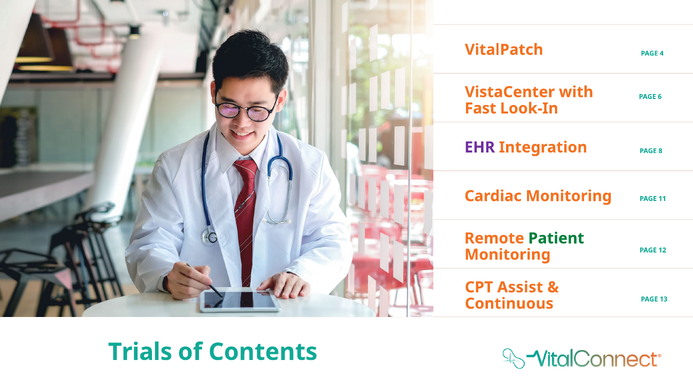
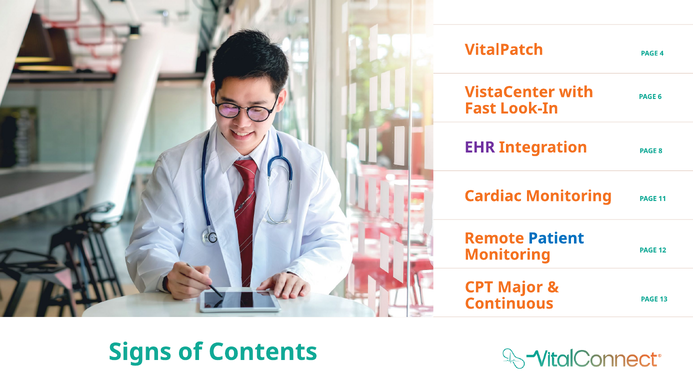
Patient colour: green -> blue
Assist: Assist -> Major
Trials: Trials -> Signs
